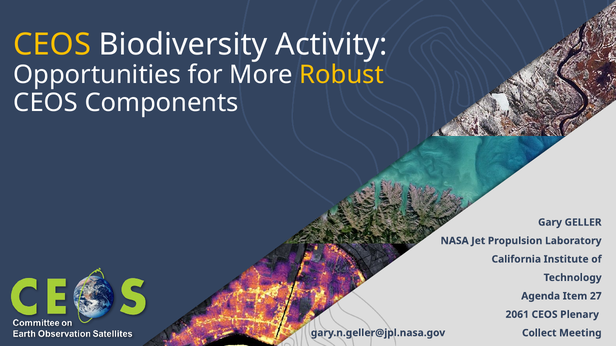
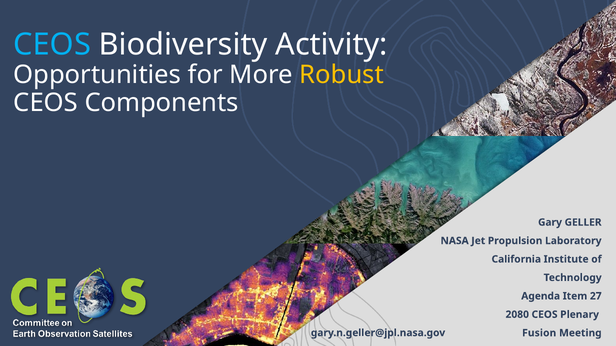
CEOS at (52, 45) colour: yellow -> light blue
2061: 2061 -> 2080
Collect: Collect -> Fusion
